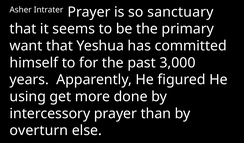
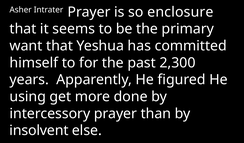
sanctuary: sanctuary -> enclosure
3,000: 3,000 -> 2,300
overturn: overturn -> insolvent
